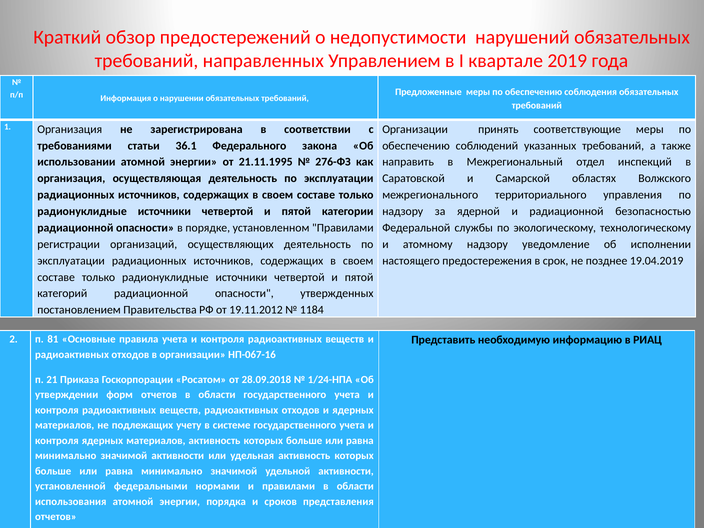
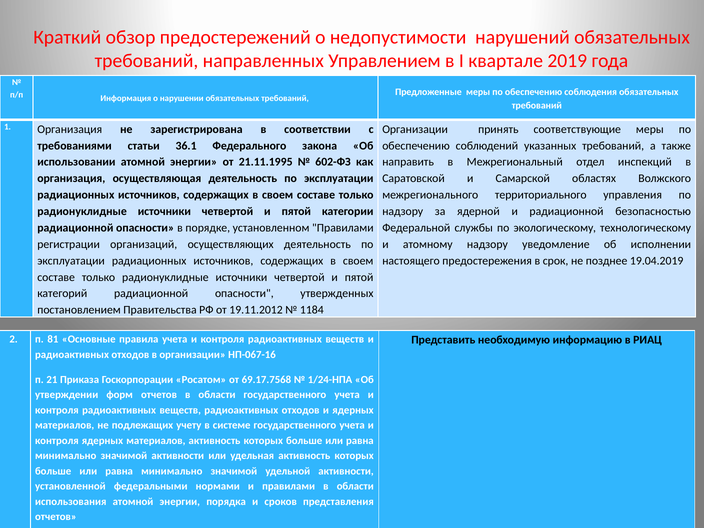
276-ФЗ: 276-ФЗ -> 602-ФЗ
28.09.2018: 28.09.2018 -> 69.17.7568
